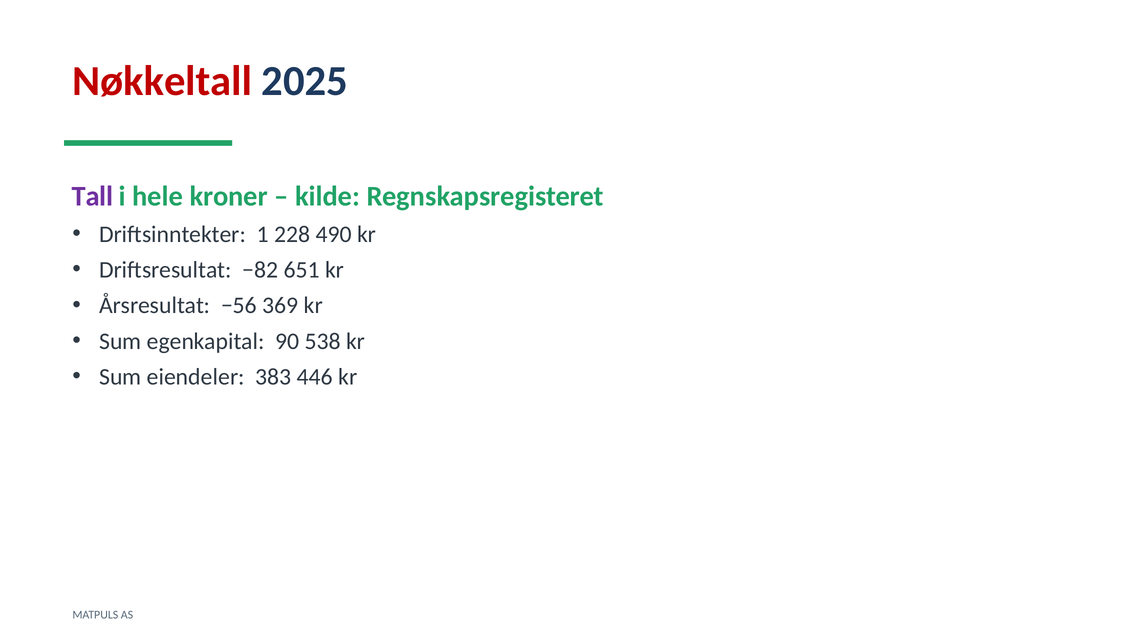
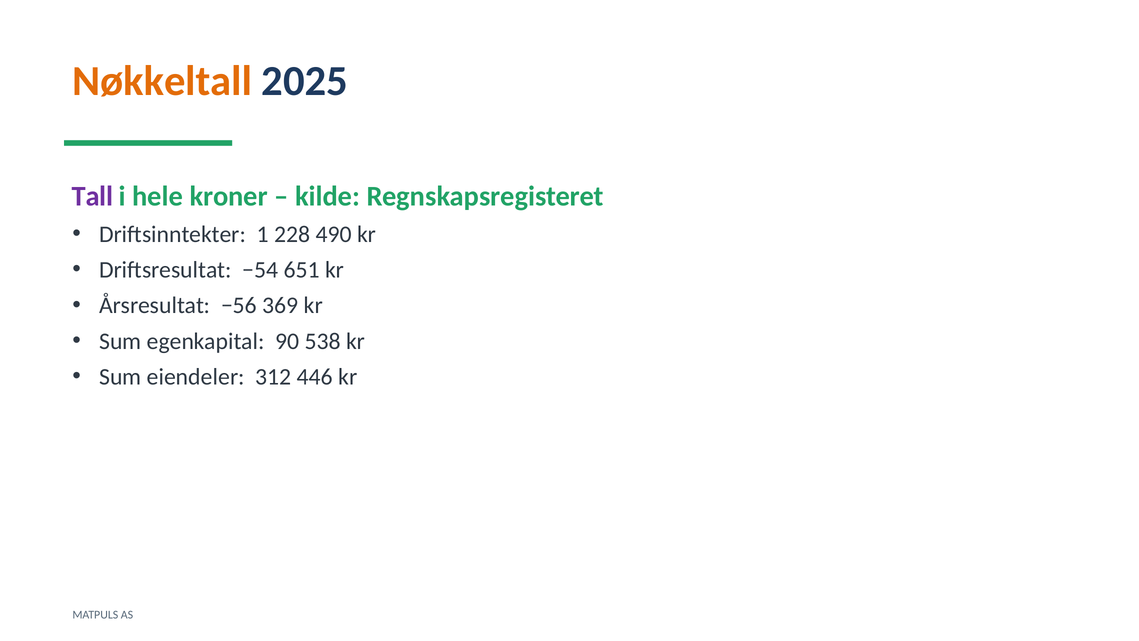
Nøkkeltall colour: red -> orange
−82: −82 -> −54
383: 383 -> 312
